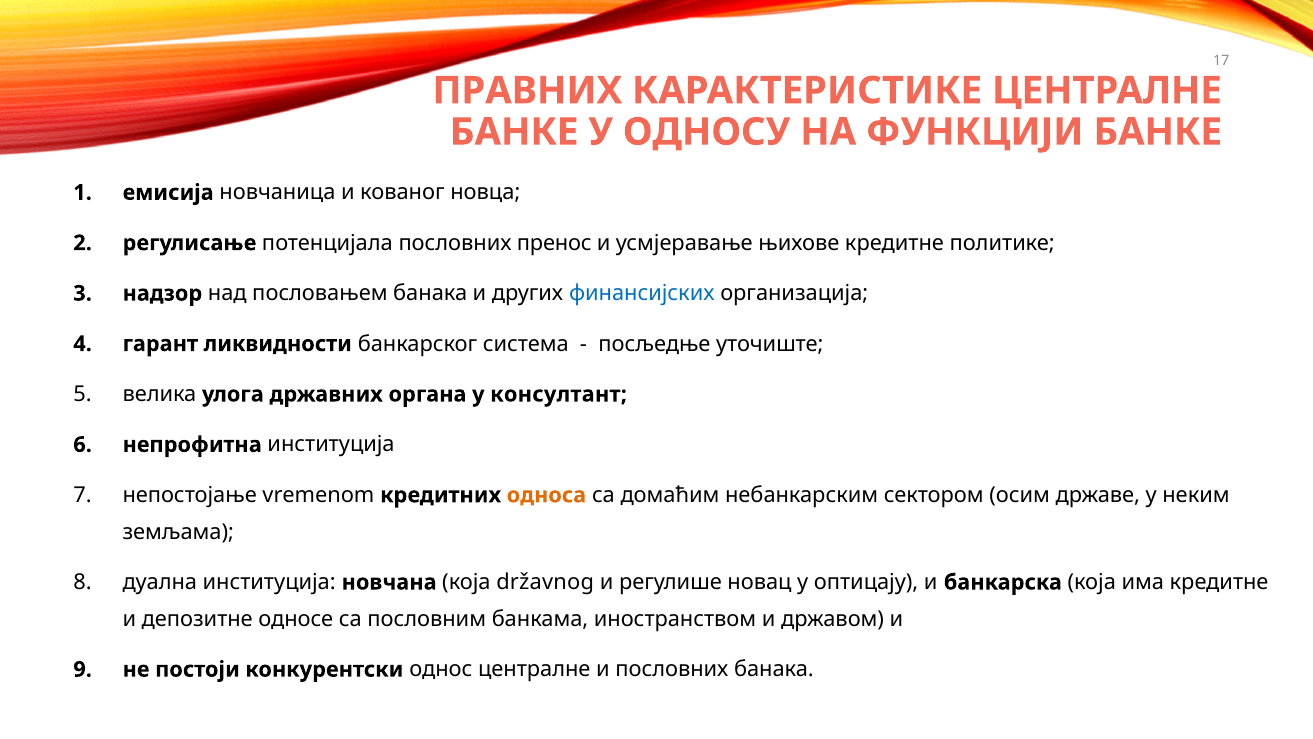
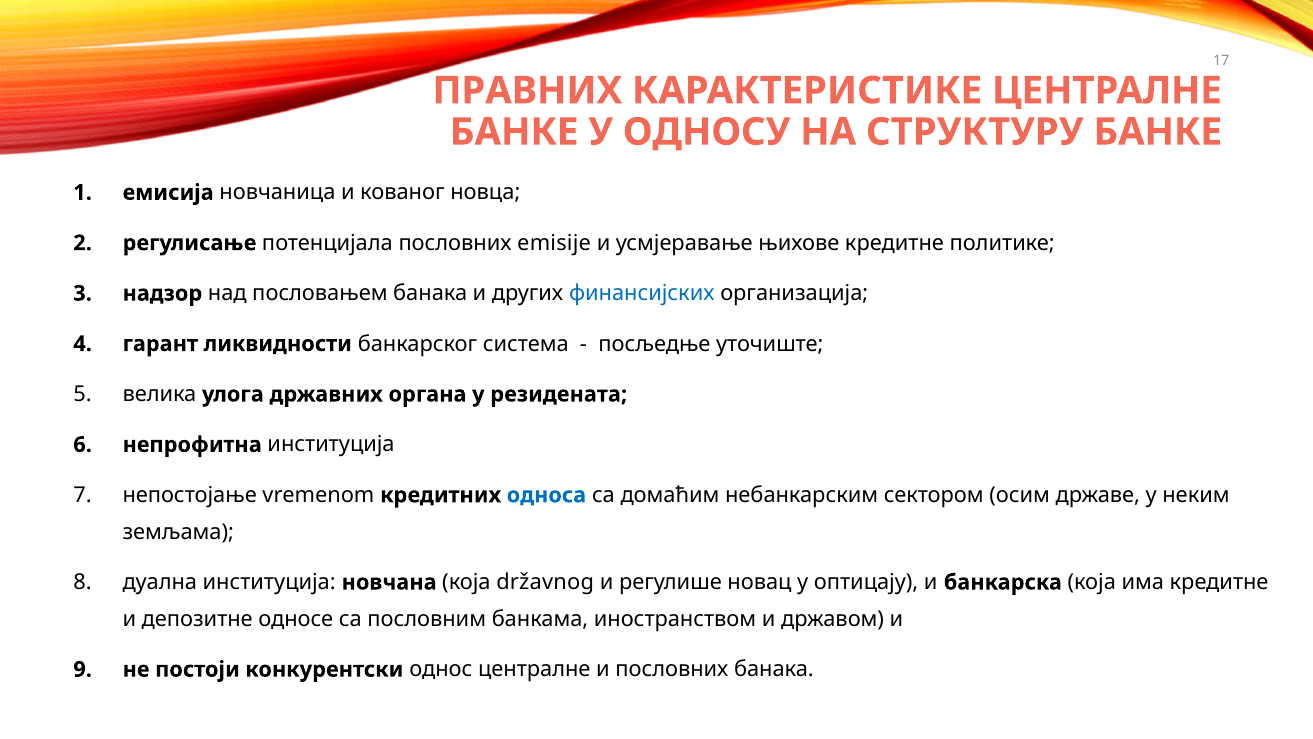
ФУНКЦИЈИ: ФУНКЦИЈИ -> СТРУКТУРУ
пренос: пренос -> emisije
консултант: консултант -> резидената
односа colour: orange -> blue
